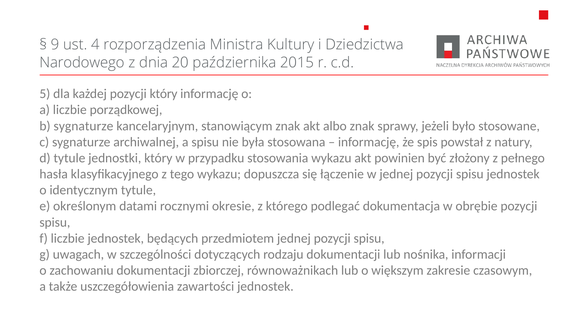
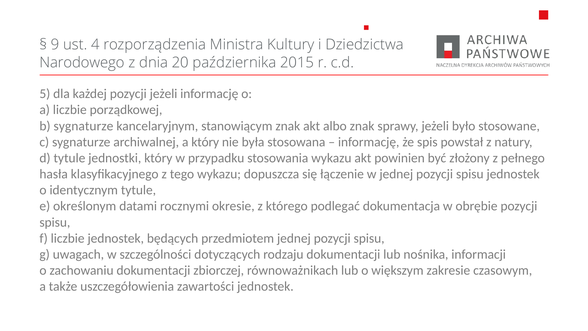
pozycji który: który -> jeżeli
a spisu: spisu -> który
